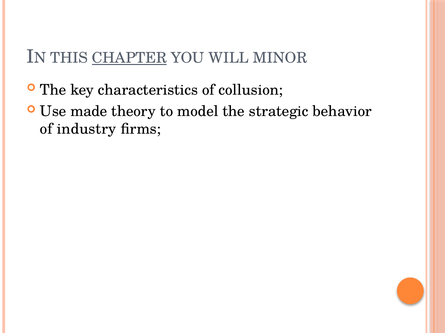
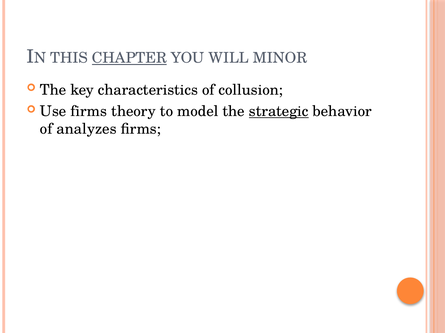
Use made: made -> firms
strategic underline: none -> present
industry: industry -> analyzes
